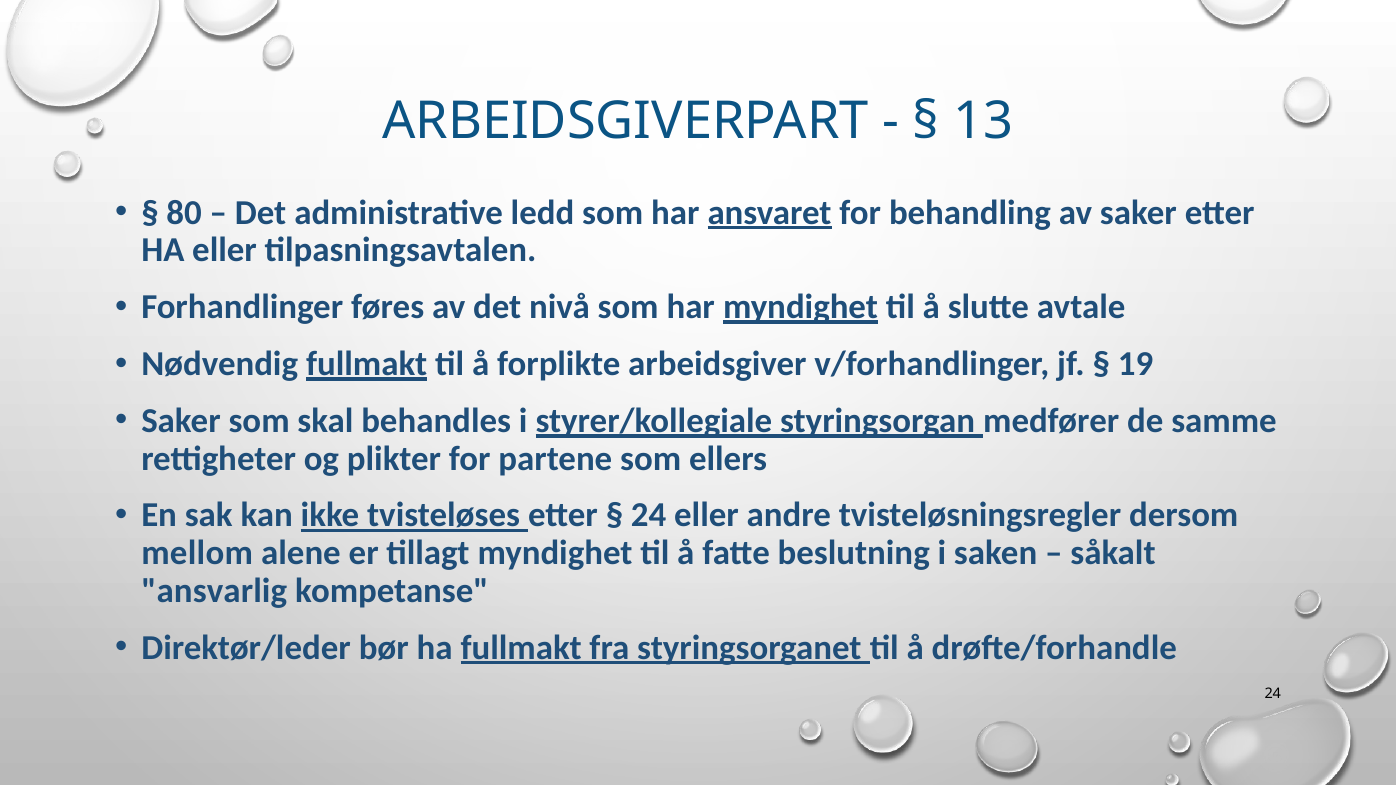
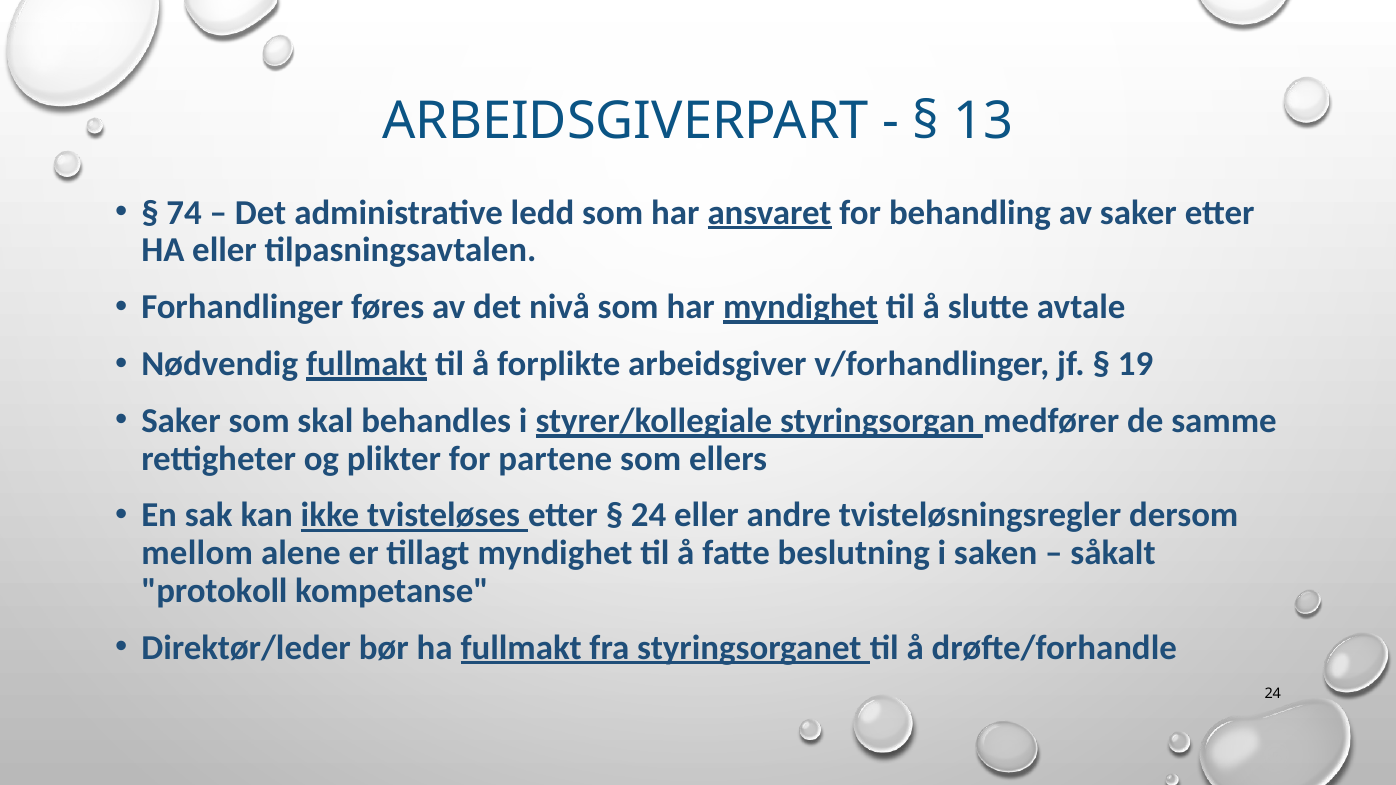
80: 80 -> 74
ansvarlig: ansvarlig -> protokoll
